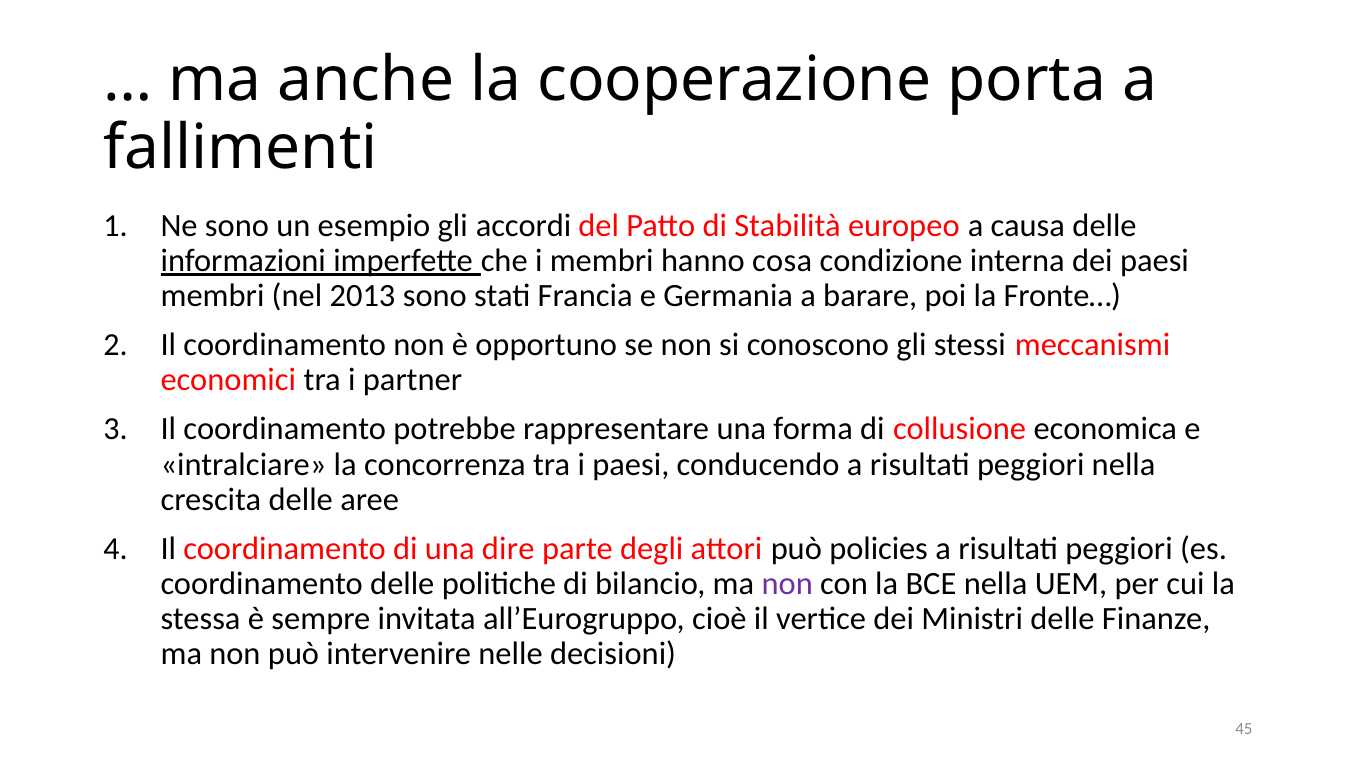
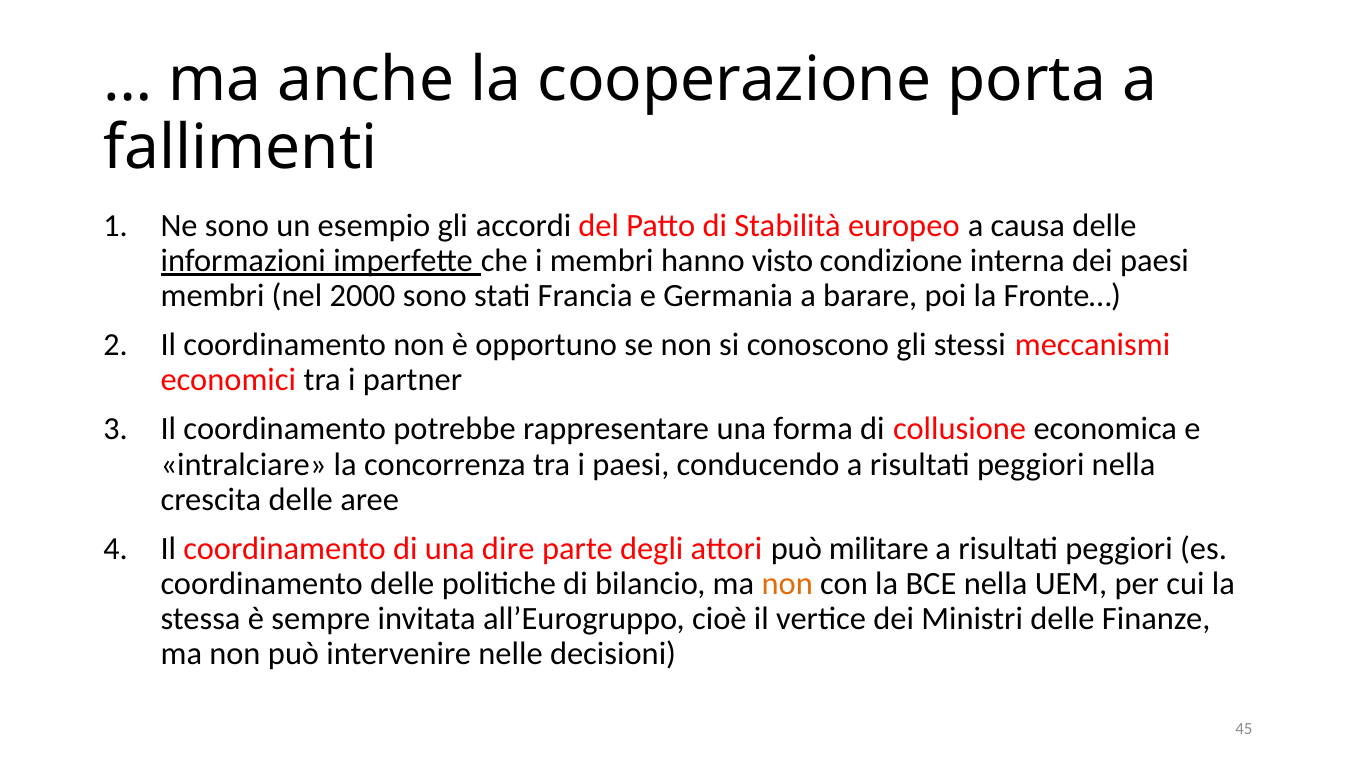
cosa: cosa -> visto
2013: 2013 -> 2000
policies: policies -> militare
non at (787, 584) colour: purple -> orange
